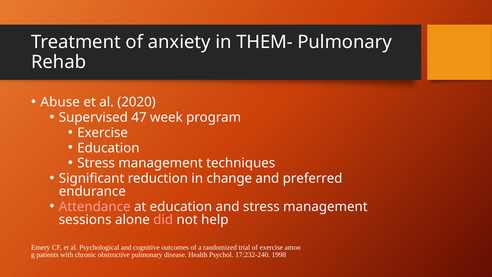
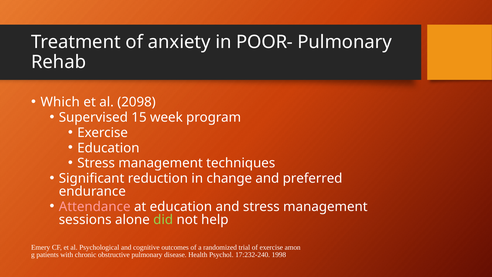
THEM-: THEM- -> POOR-
Abuse: Abuse -> Which
2020: 2020 -> 2098
47: 47 -> 15
did colour: pink -> light green
